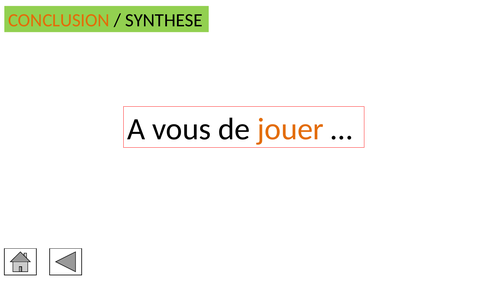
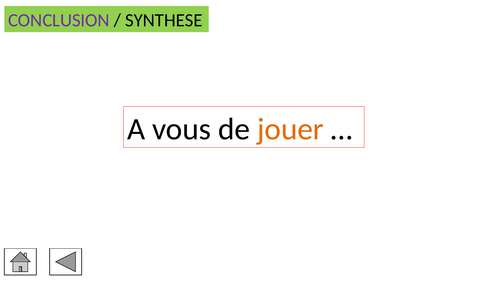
CONCLUSION colour: orange -> purple
